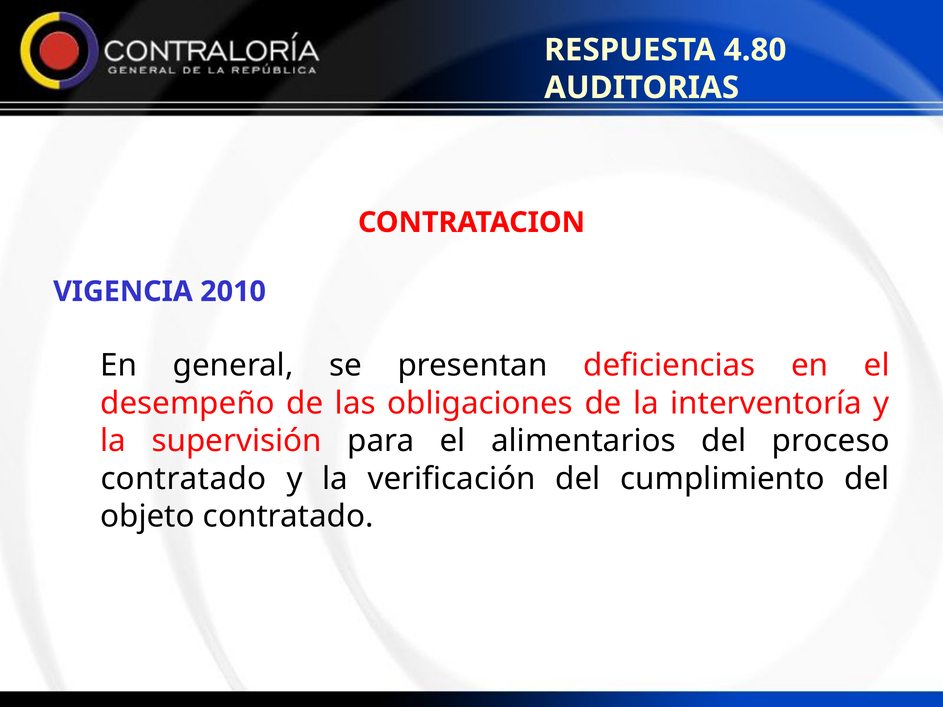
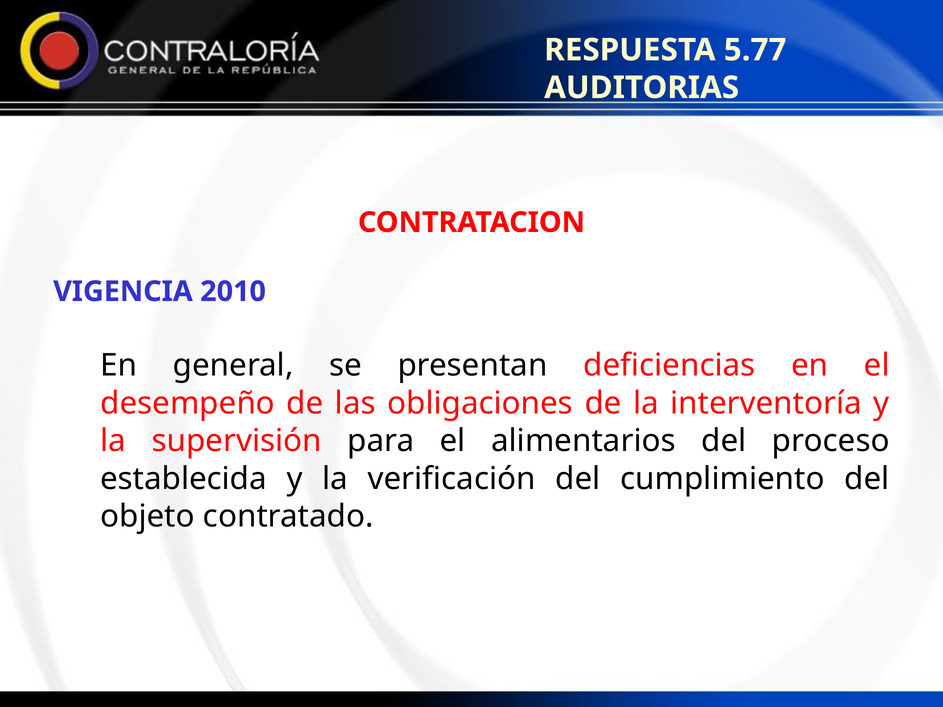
4.80: 4.80 -> 5.77
contratado at (183, 479): contratado -> establecida
